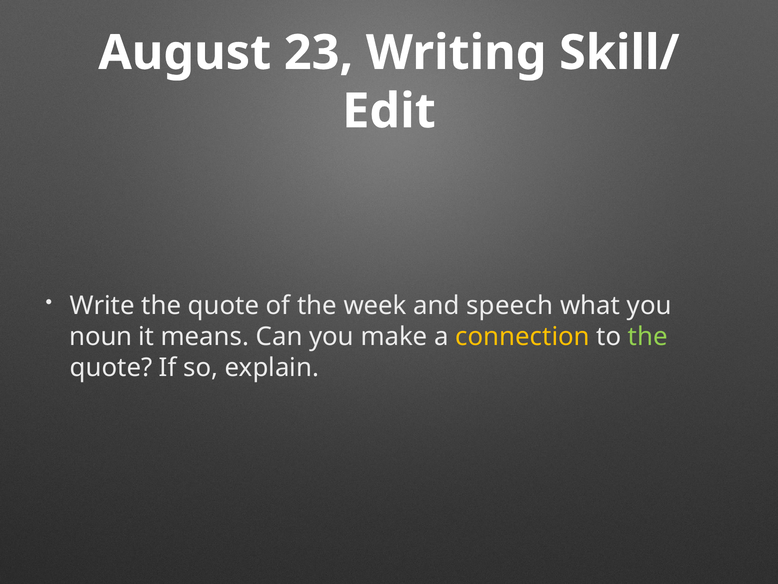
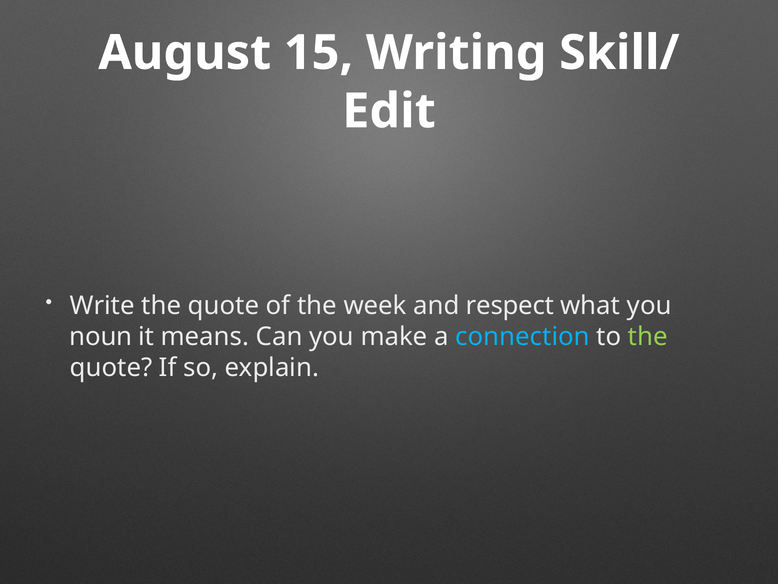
23: 23 -> 15
speech: speech -> respect
connection colour: yellow -> light blue
